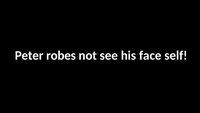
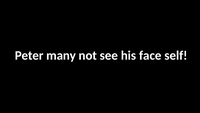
robes: robes -> many
